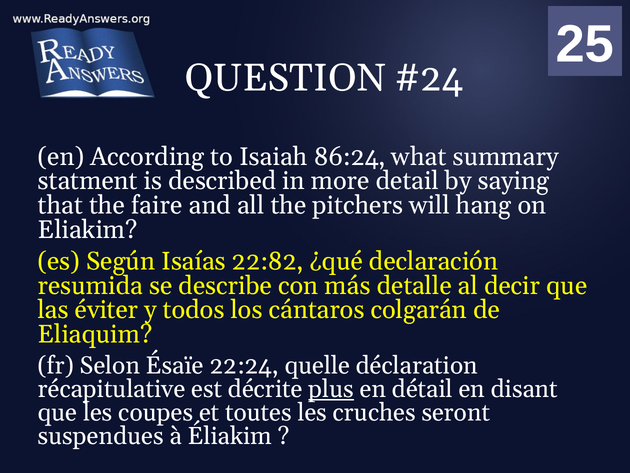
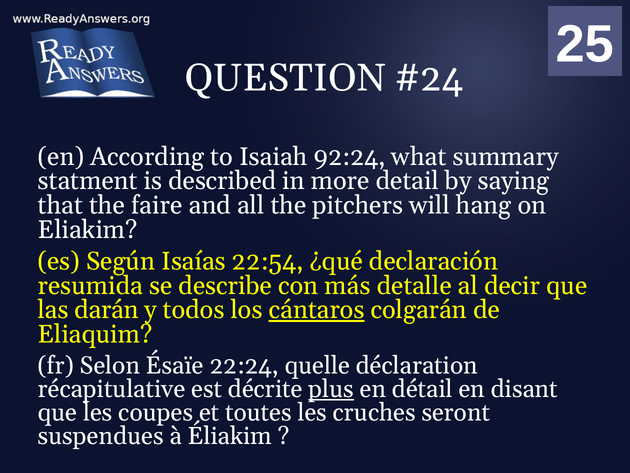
86:24: 86:24 -> 92:24
22:82: 22:82 -> 22:54
éviter: éviter -> darán
cántaros underline: none -> present
